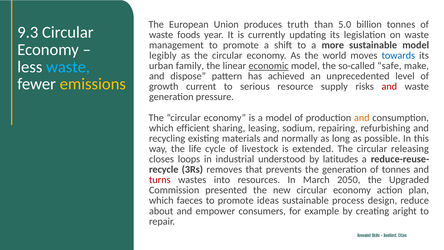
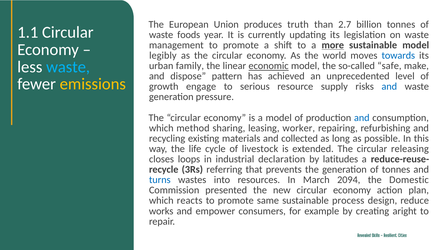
5.0: 5.0 -> 2.7
9.3: 9.3 -> 1.1
more underline: none -> present
current: current -> engage
and at (389, 86) colour: red -> blue
and at (362, 118) colour: orange -> blue
efficient: efficient -> method
sodium: sodium -> worker
normally: normally -> collected
understood: understood -> declaration
removes: removes -> referring
turns colour: red -> blue
2050: 2050 -> 2094
Upgraded: Upgraded -> Domestic
faeces: faeces -> reacts
ideas: ideas -> same
about: about -> works
